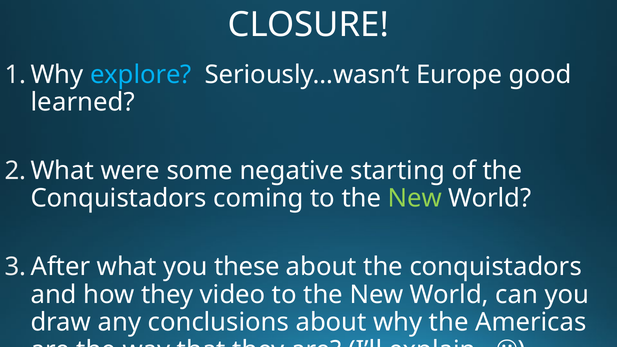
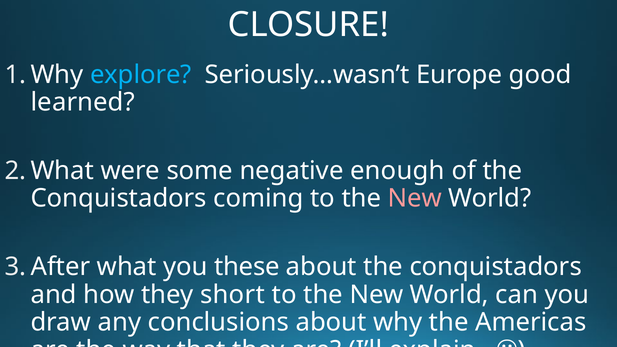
starting: starting -> enough
New at (415, 198) colour: light green -> pink
video: video -> short
